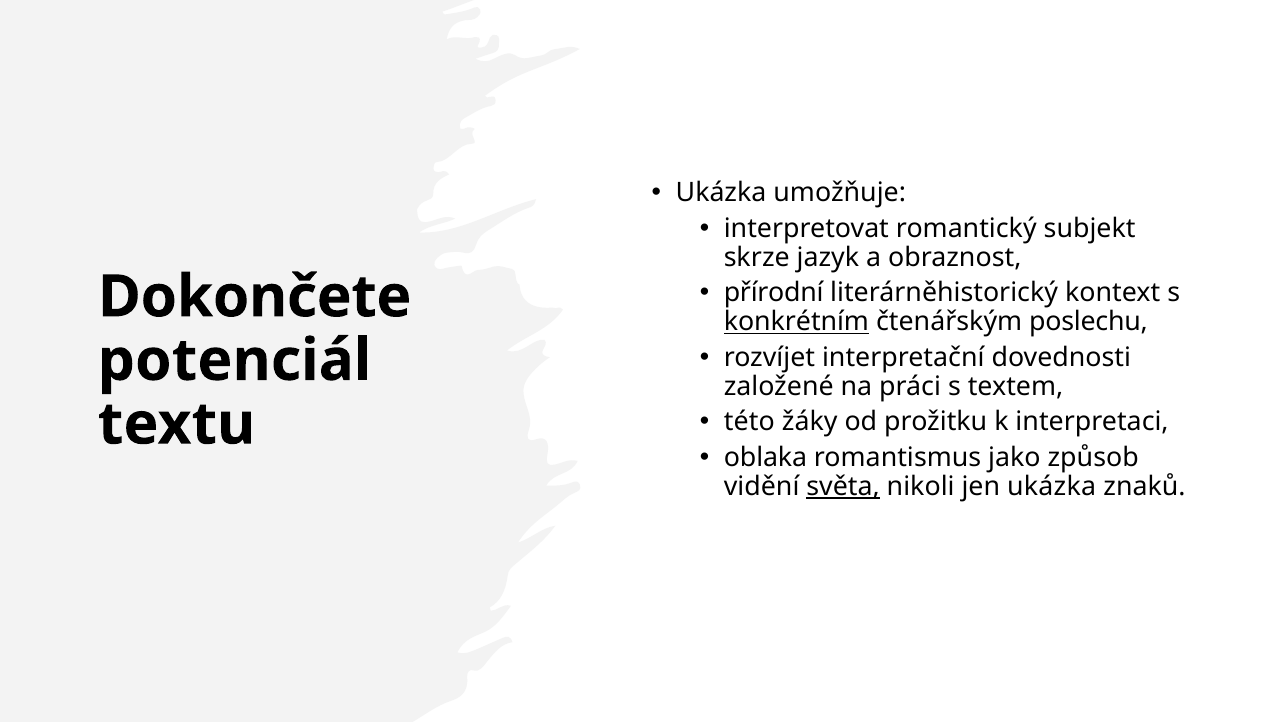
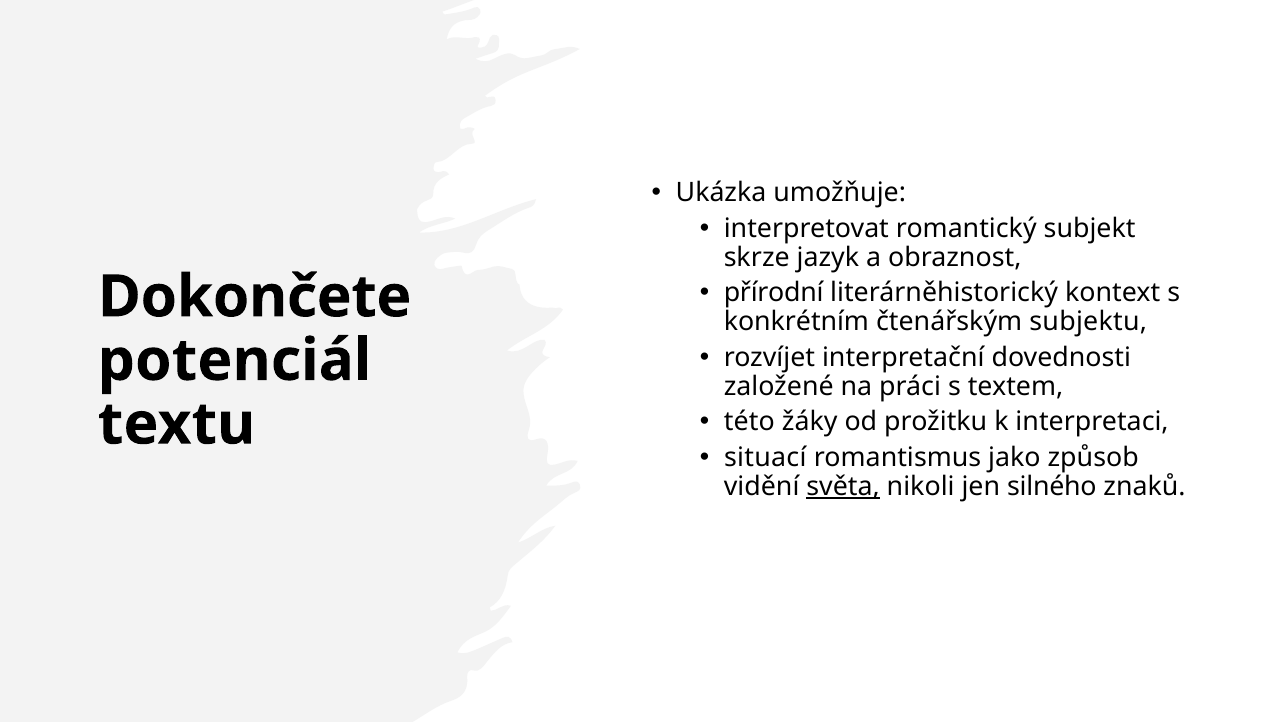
konkrétním underline: present -> none
poslechu: poslechu -> subjektu
oblaka: oblaka -> situací
jen ukázka: ukázka -> silného
